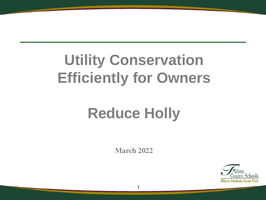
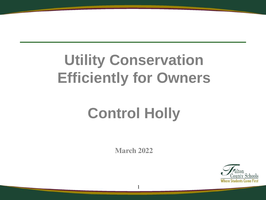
Reduce: Reduce -> Control
